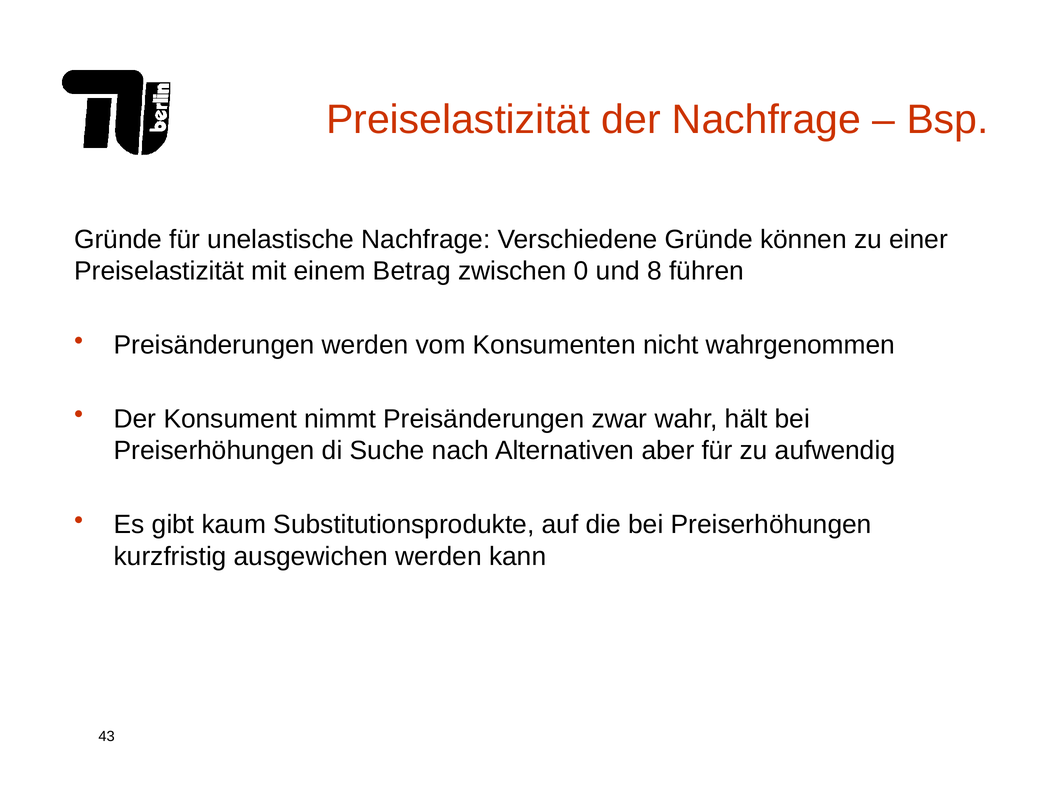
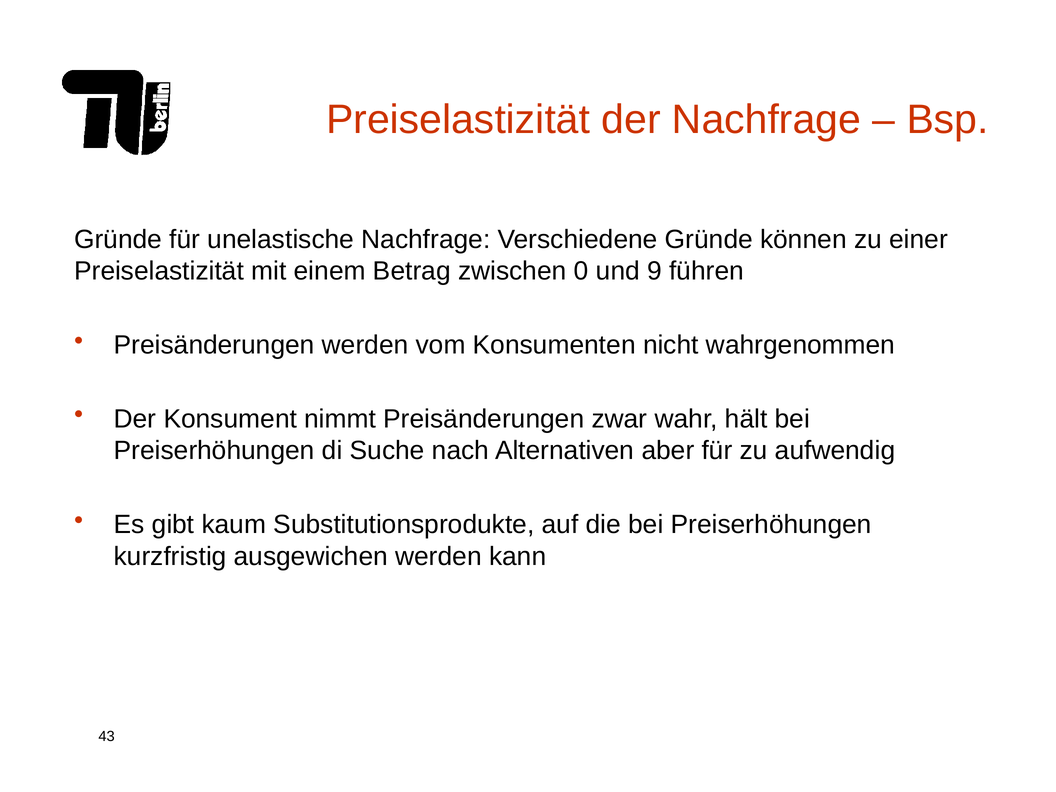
8: 8 -> 9
